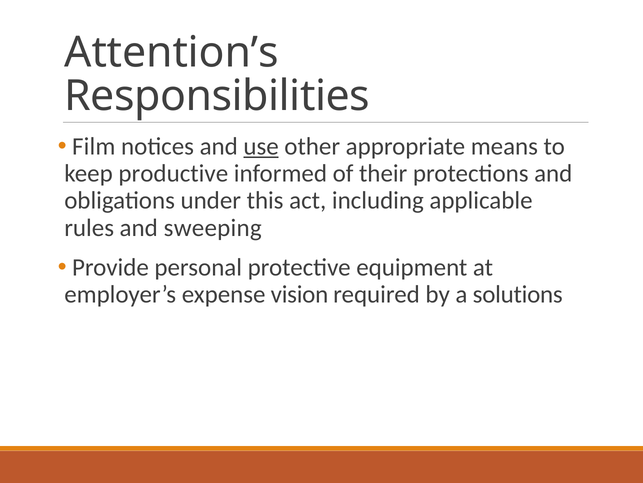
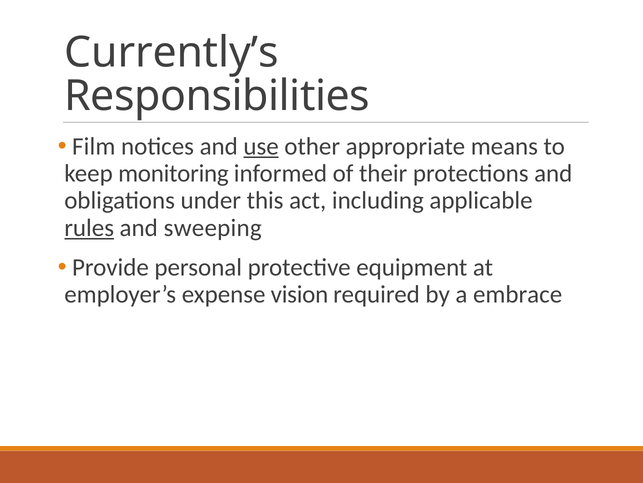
Attention’s: Attention’s -> Currently’s
productive: productive -> monitoring
rules underline: none -> present
solutions: solutions -> embrace
